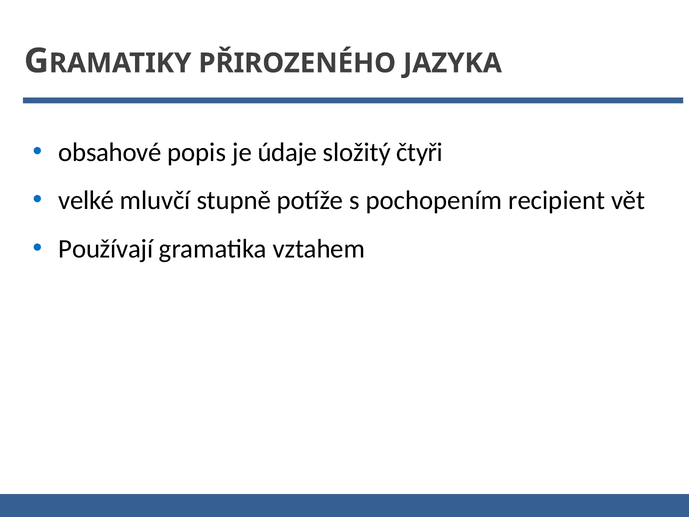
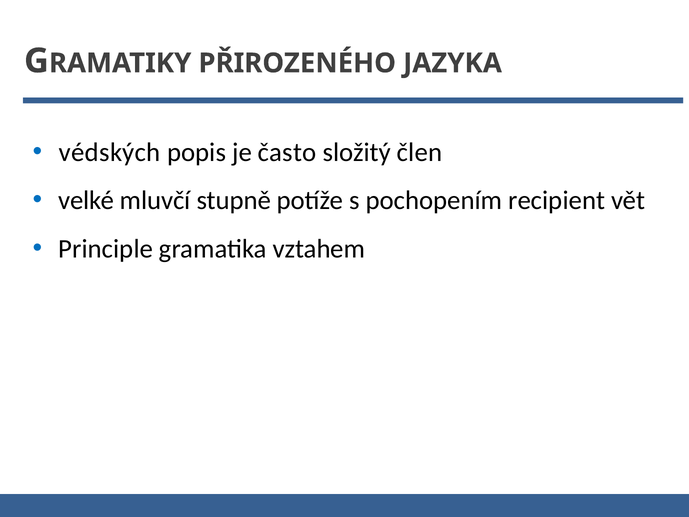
obsahové: obsahové -> védských
údaje: údaje -> často
čtyři: čtyři -> člen
Používají: Používají -> Principle
